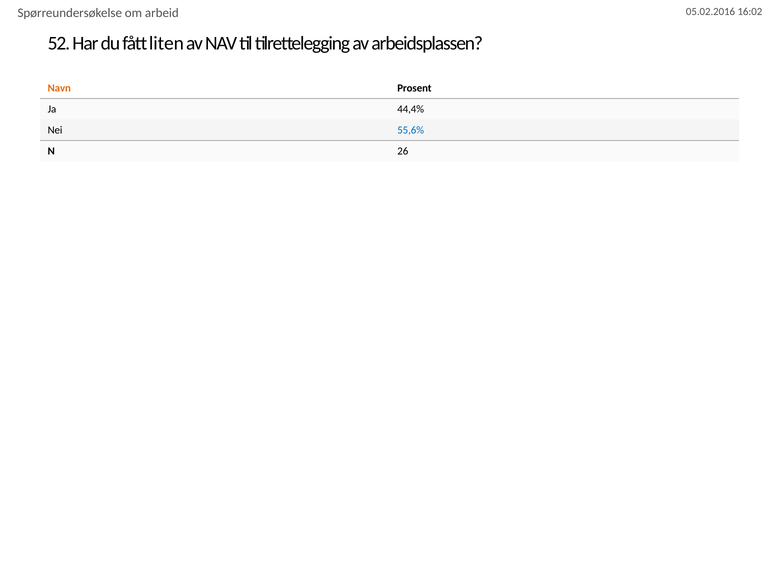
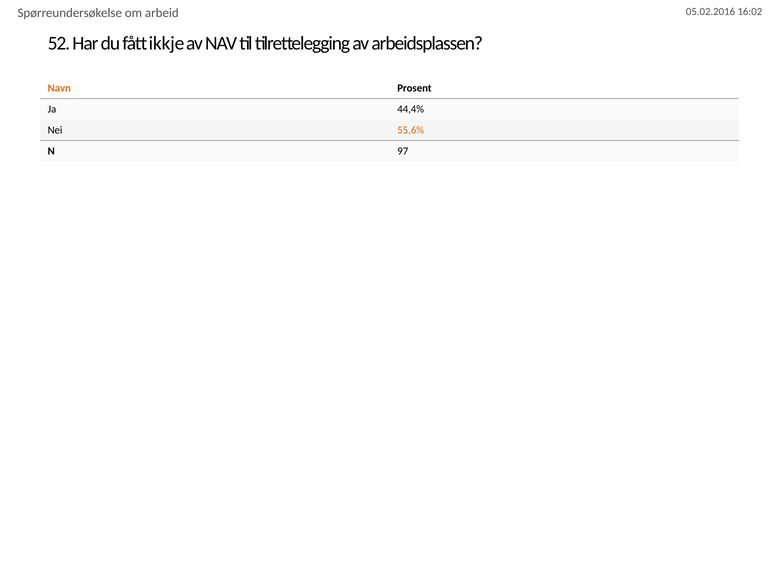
liten: liten -> ikkje
55,6% colour: blue -> orange
26: 26 -> 97
